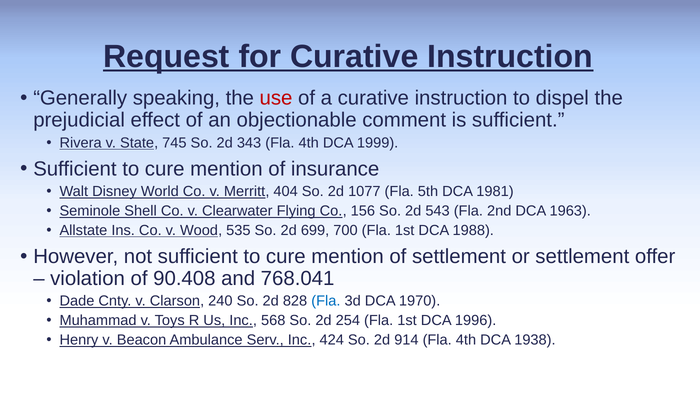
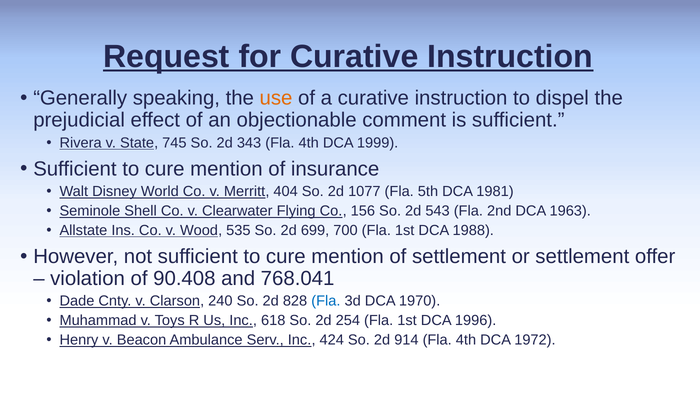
use colour: red -> orange
568: 568 -> 618
1938: 1938 -> 1972
